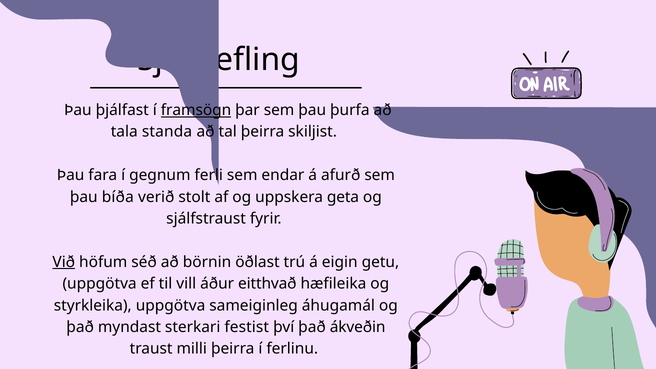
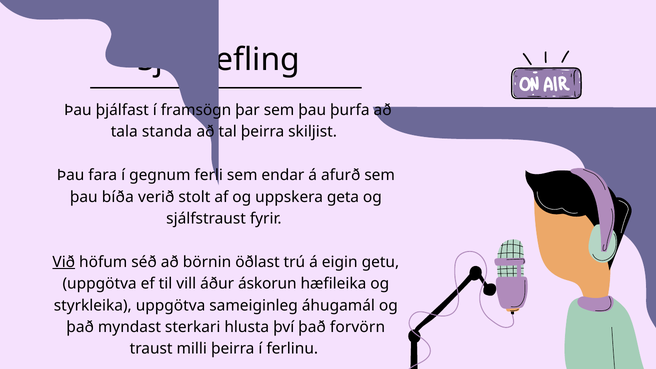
framsögn underline: present -> none
eitthvað: eitthvað -> áskorun
festist: festist -> hlusta
ákveðin: ákveðin -> forvörn
